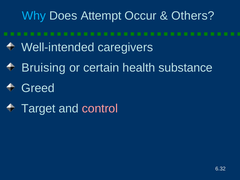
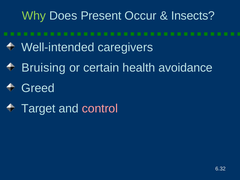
Why colour: light blue -> light green
Attempt: Attempt -> Present
Others: Others -> Insects
substance: substance -> avoidance
